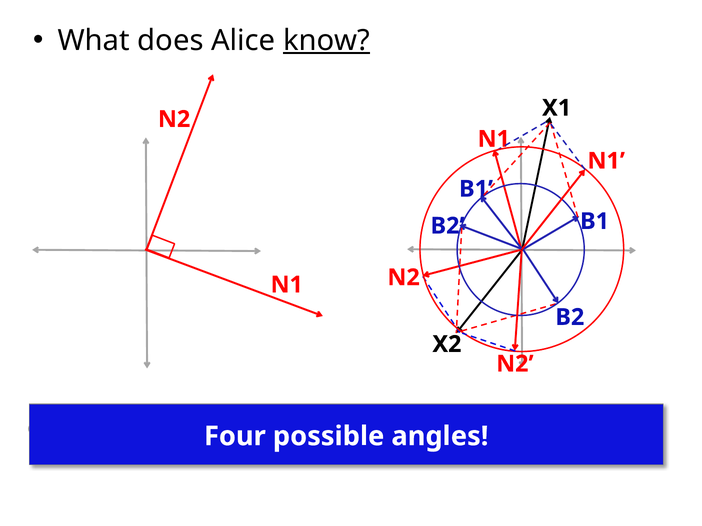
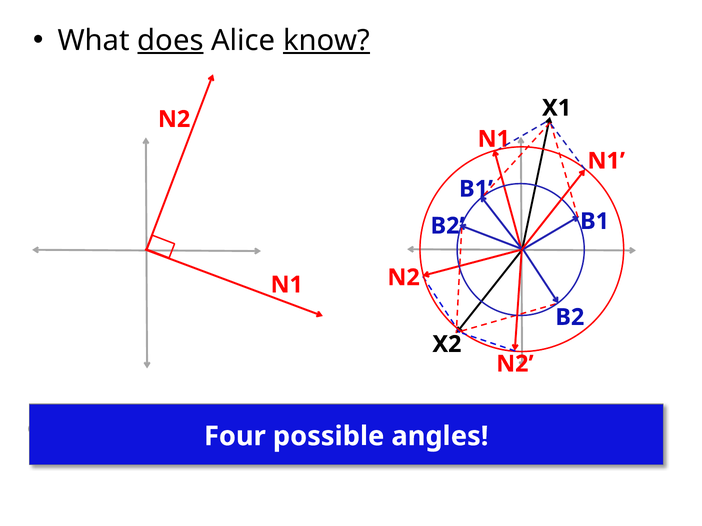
does underline: none -> present
